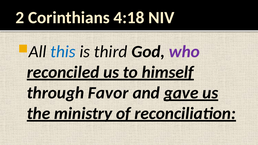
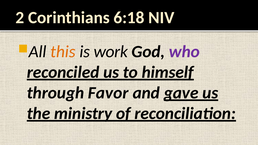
4:18: 4:18 -> 6:18
this colour: blue -> orange
third: third -> work
